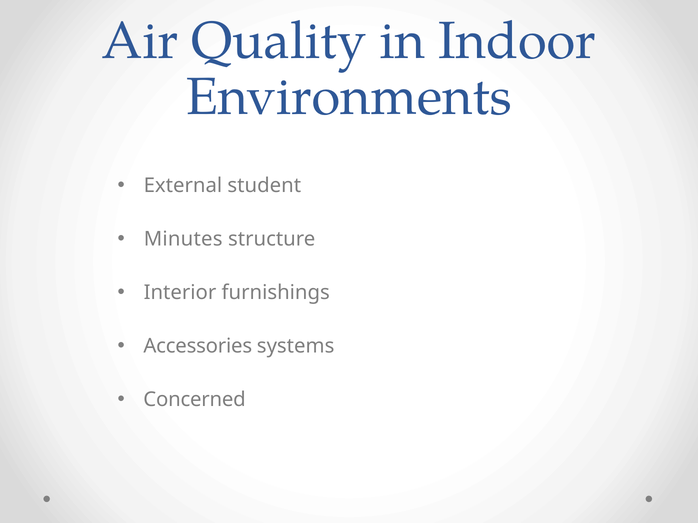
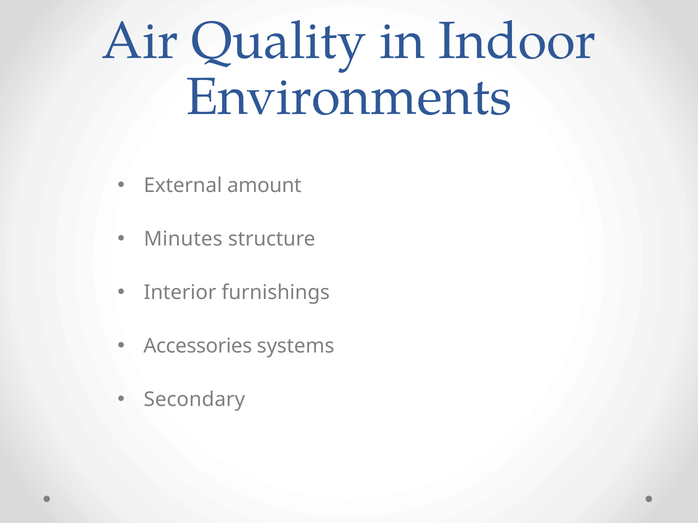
student: student -> amount
Concerned: Concerned -> Secondary
